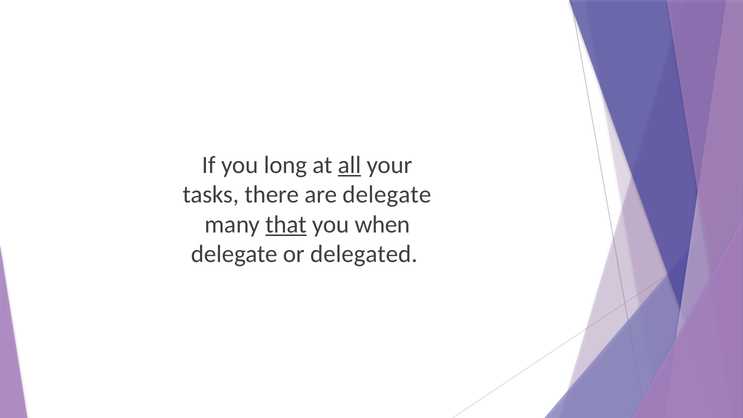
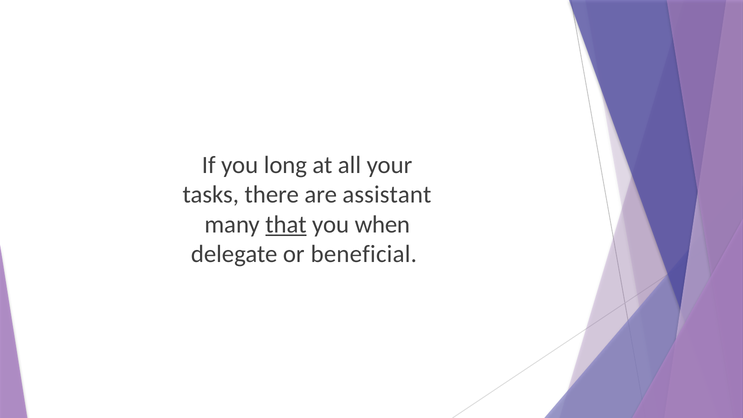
all underline: present -> none
are delegate: delegate -> assistant
delegated: delegated -> beneficial
